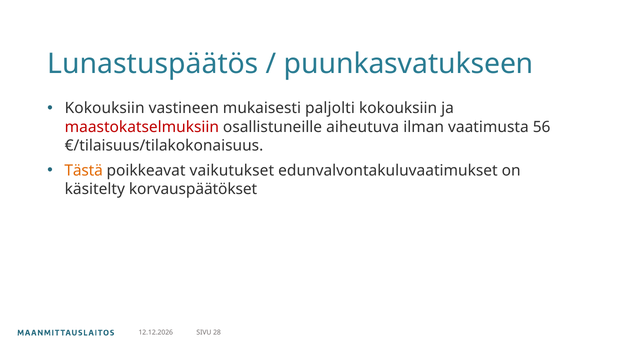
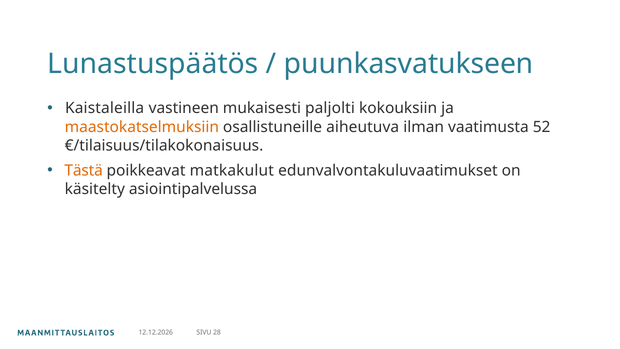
Kokouksiin at (105, 108): Kokouksiin -> Kaistaleilla
maastokatselmuksiin colour: red -> orange
56: 56 -> 52
vaikutukset: vaikutukset -> matkakulut
korvauspäätökset: korvauspäätökset -> asiointipalvelussa
